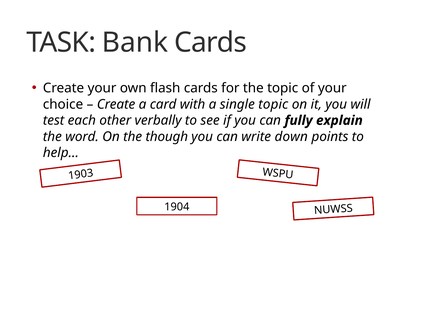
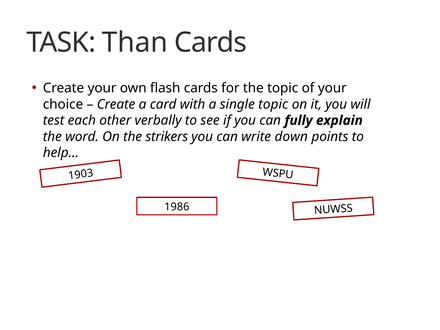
Bank: Bank -> Than
though: though -> strikers
1904: 1904 -> 1986
